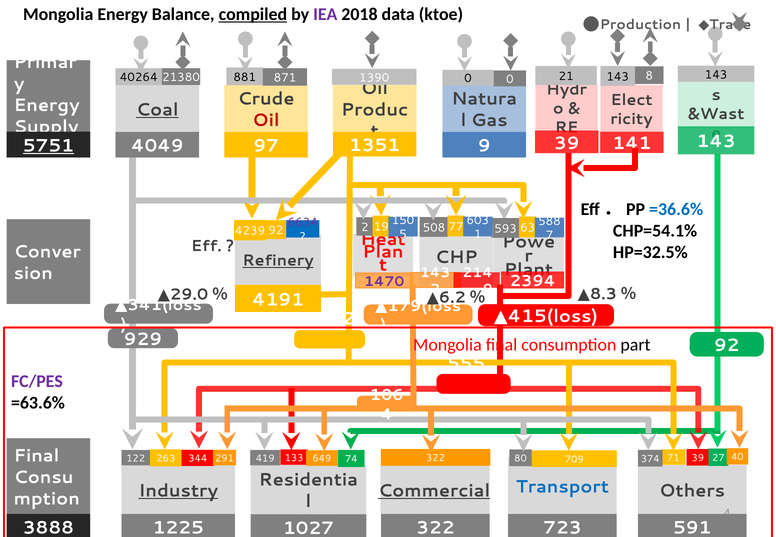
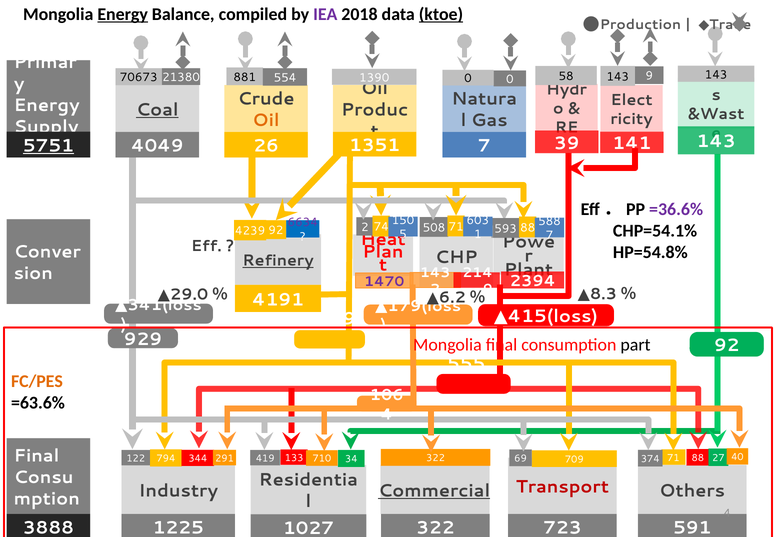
Energy at (123, 14) underline: none -> present
compiled underline: present -> none
ktoe underline: none -> present
143 8: 8 -> 9
21: 21 -> 58
871: 871 -> 554
40264: 40264 -> 70673
Oil at (266, 120) colour: red -> orange
97: 97 -> 26
1351 9: 9 -> 7
=36.6% colour: blue -> purple
19: 19 -> 74
508 77: 77 -> 71
593 63: 63 -> 88
HP=32.5%: HP=32.5% -> HP=54.8%
5002: 5002 -> 5249
FC/PES colour: purple -> orange
649: 649 -> 710
80: 80 -> 69
263: 263 -> 794
74: 74 -> 34
71 39: 39 -> 88
Transport colour: blue -> red
Industry underline: present -> none
